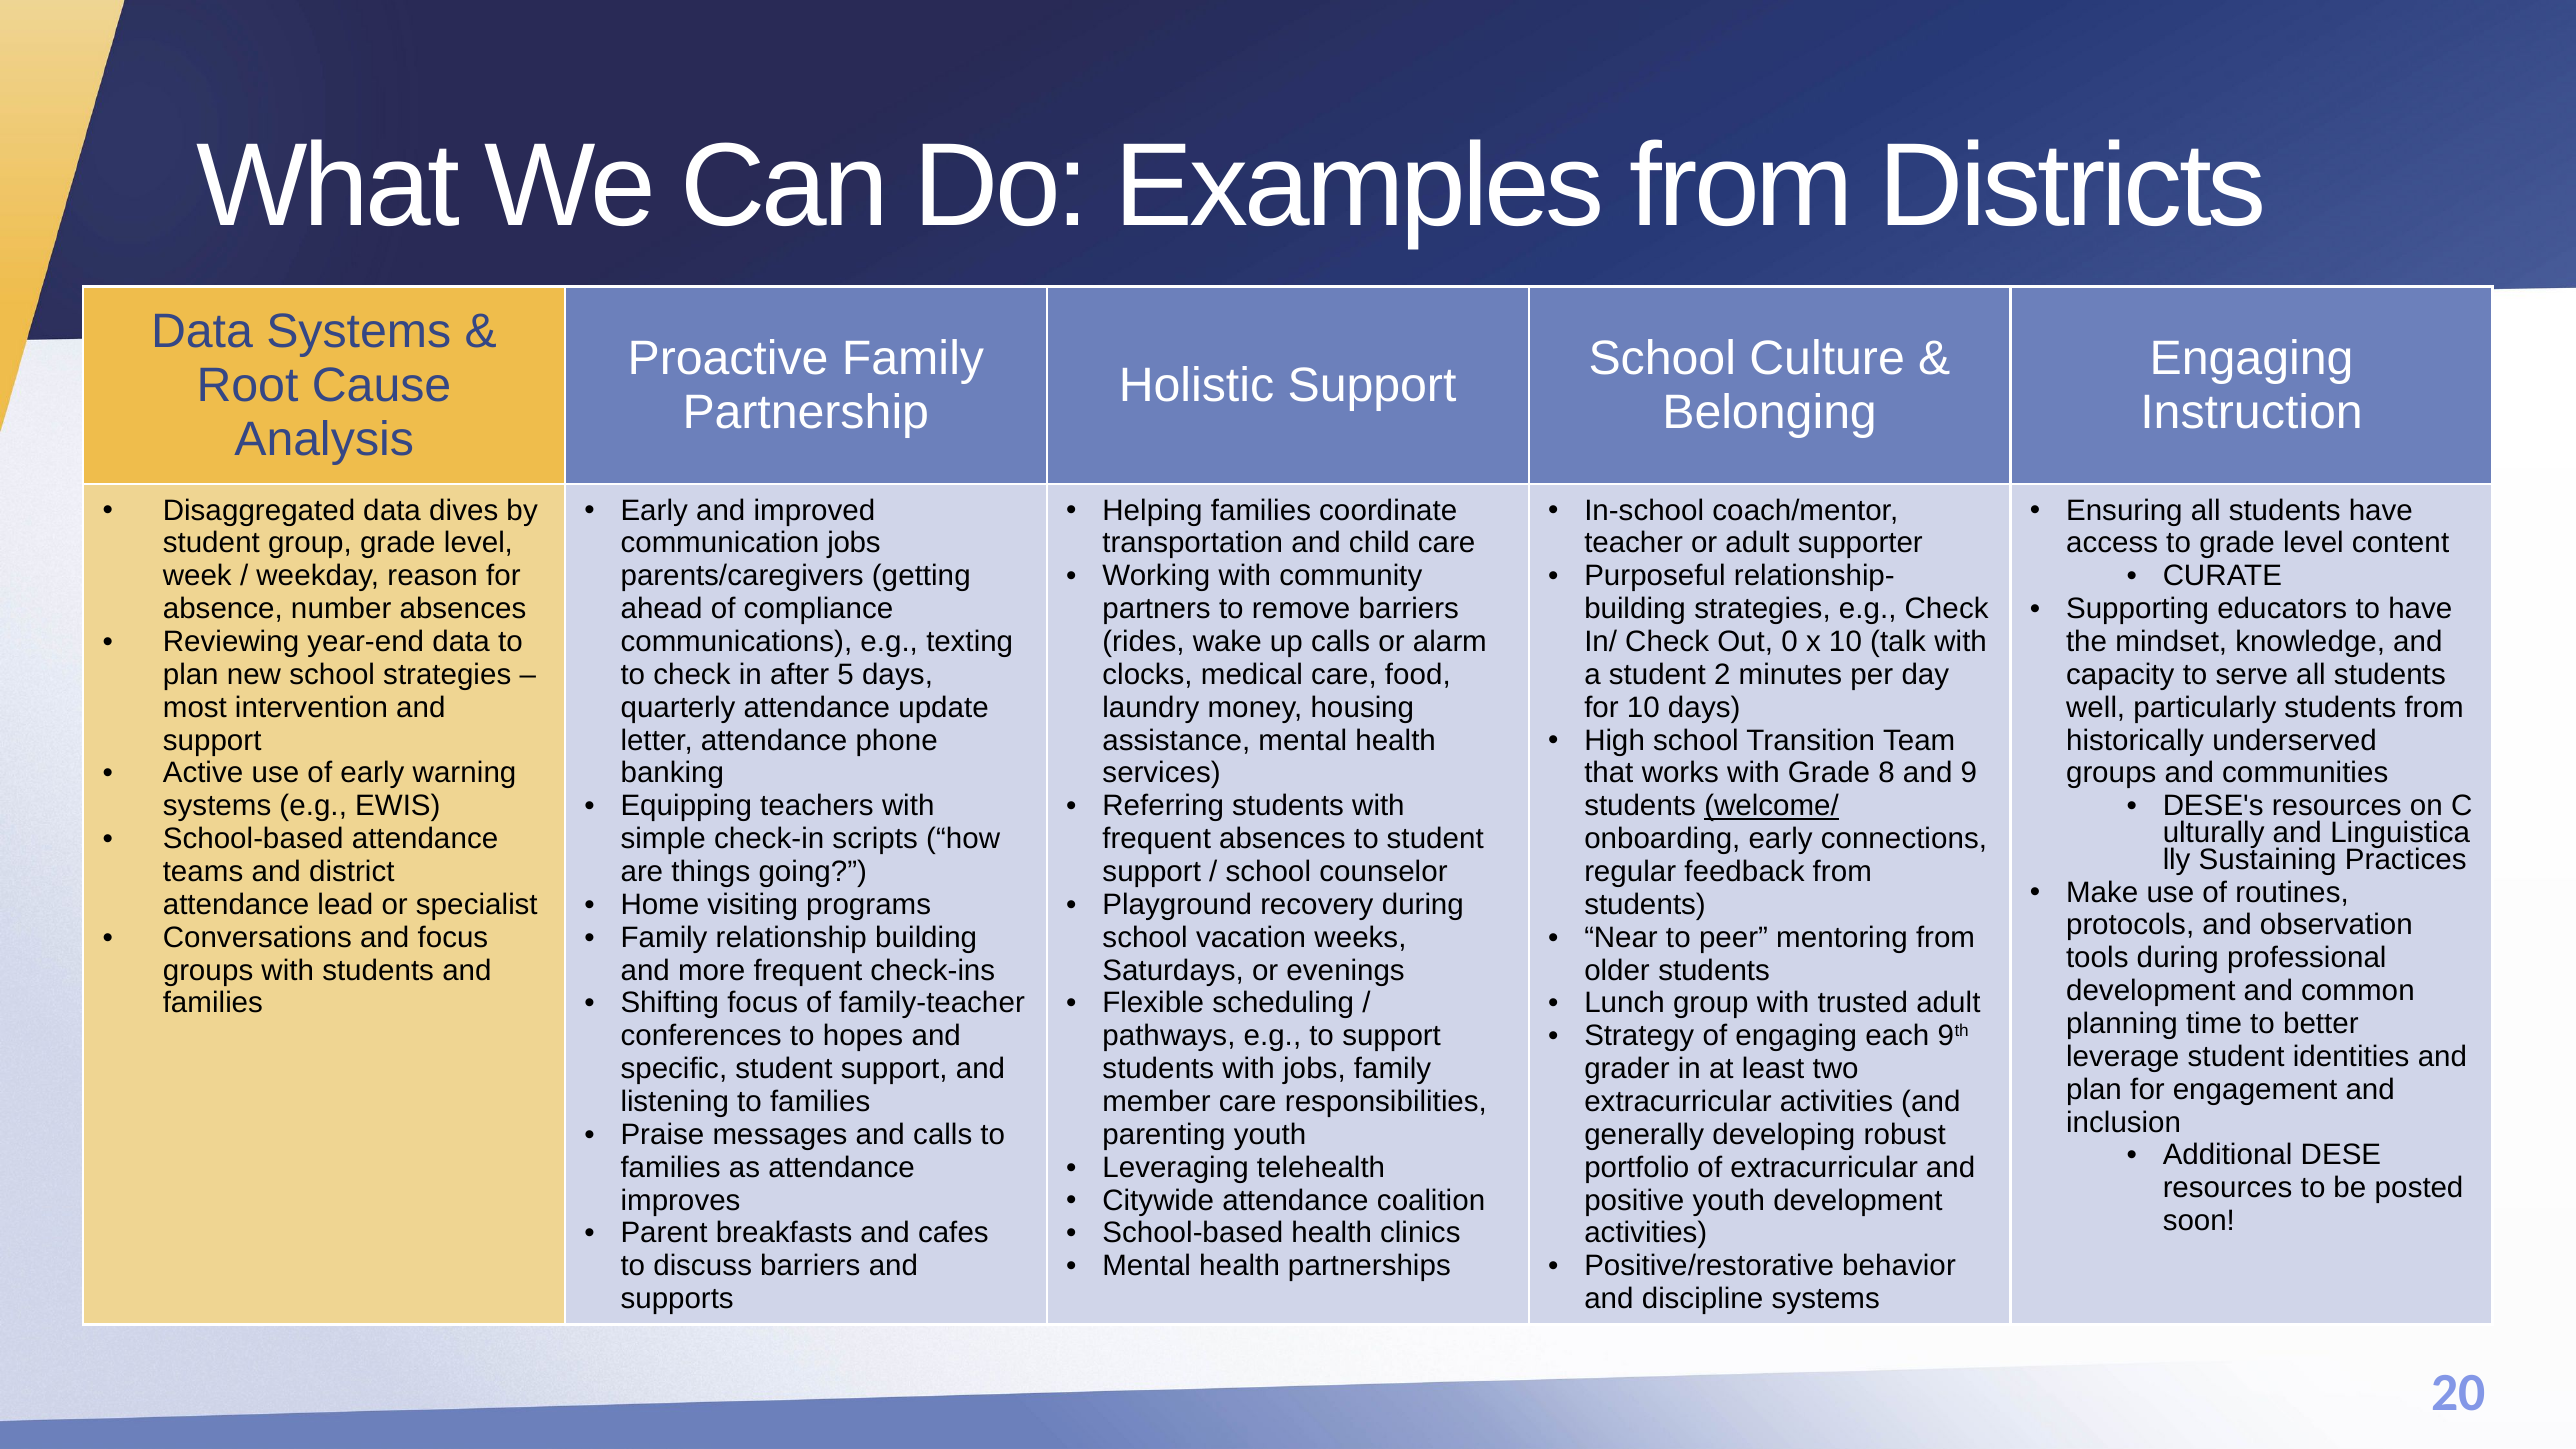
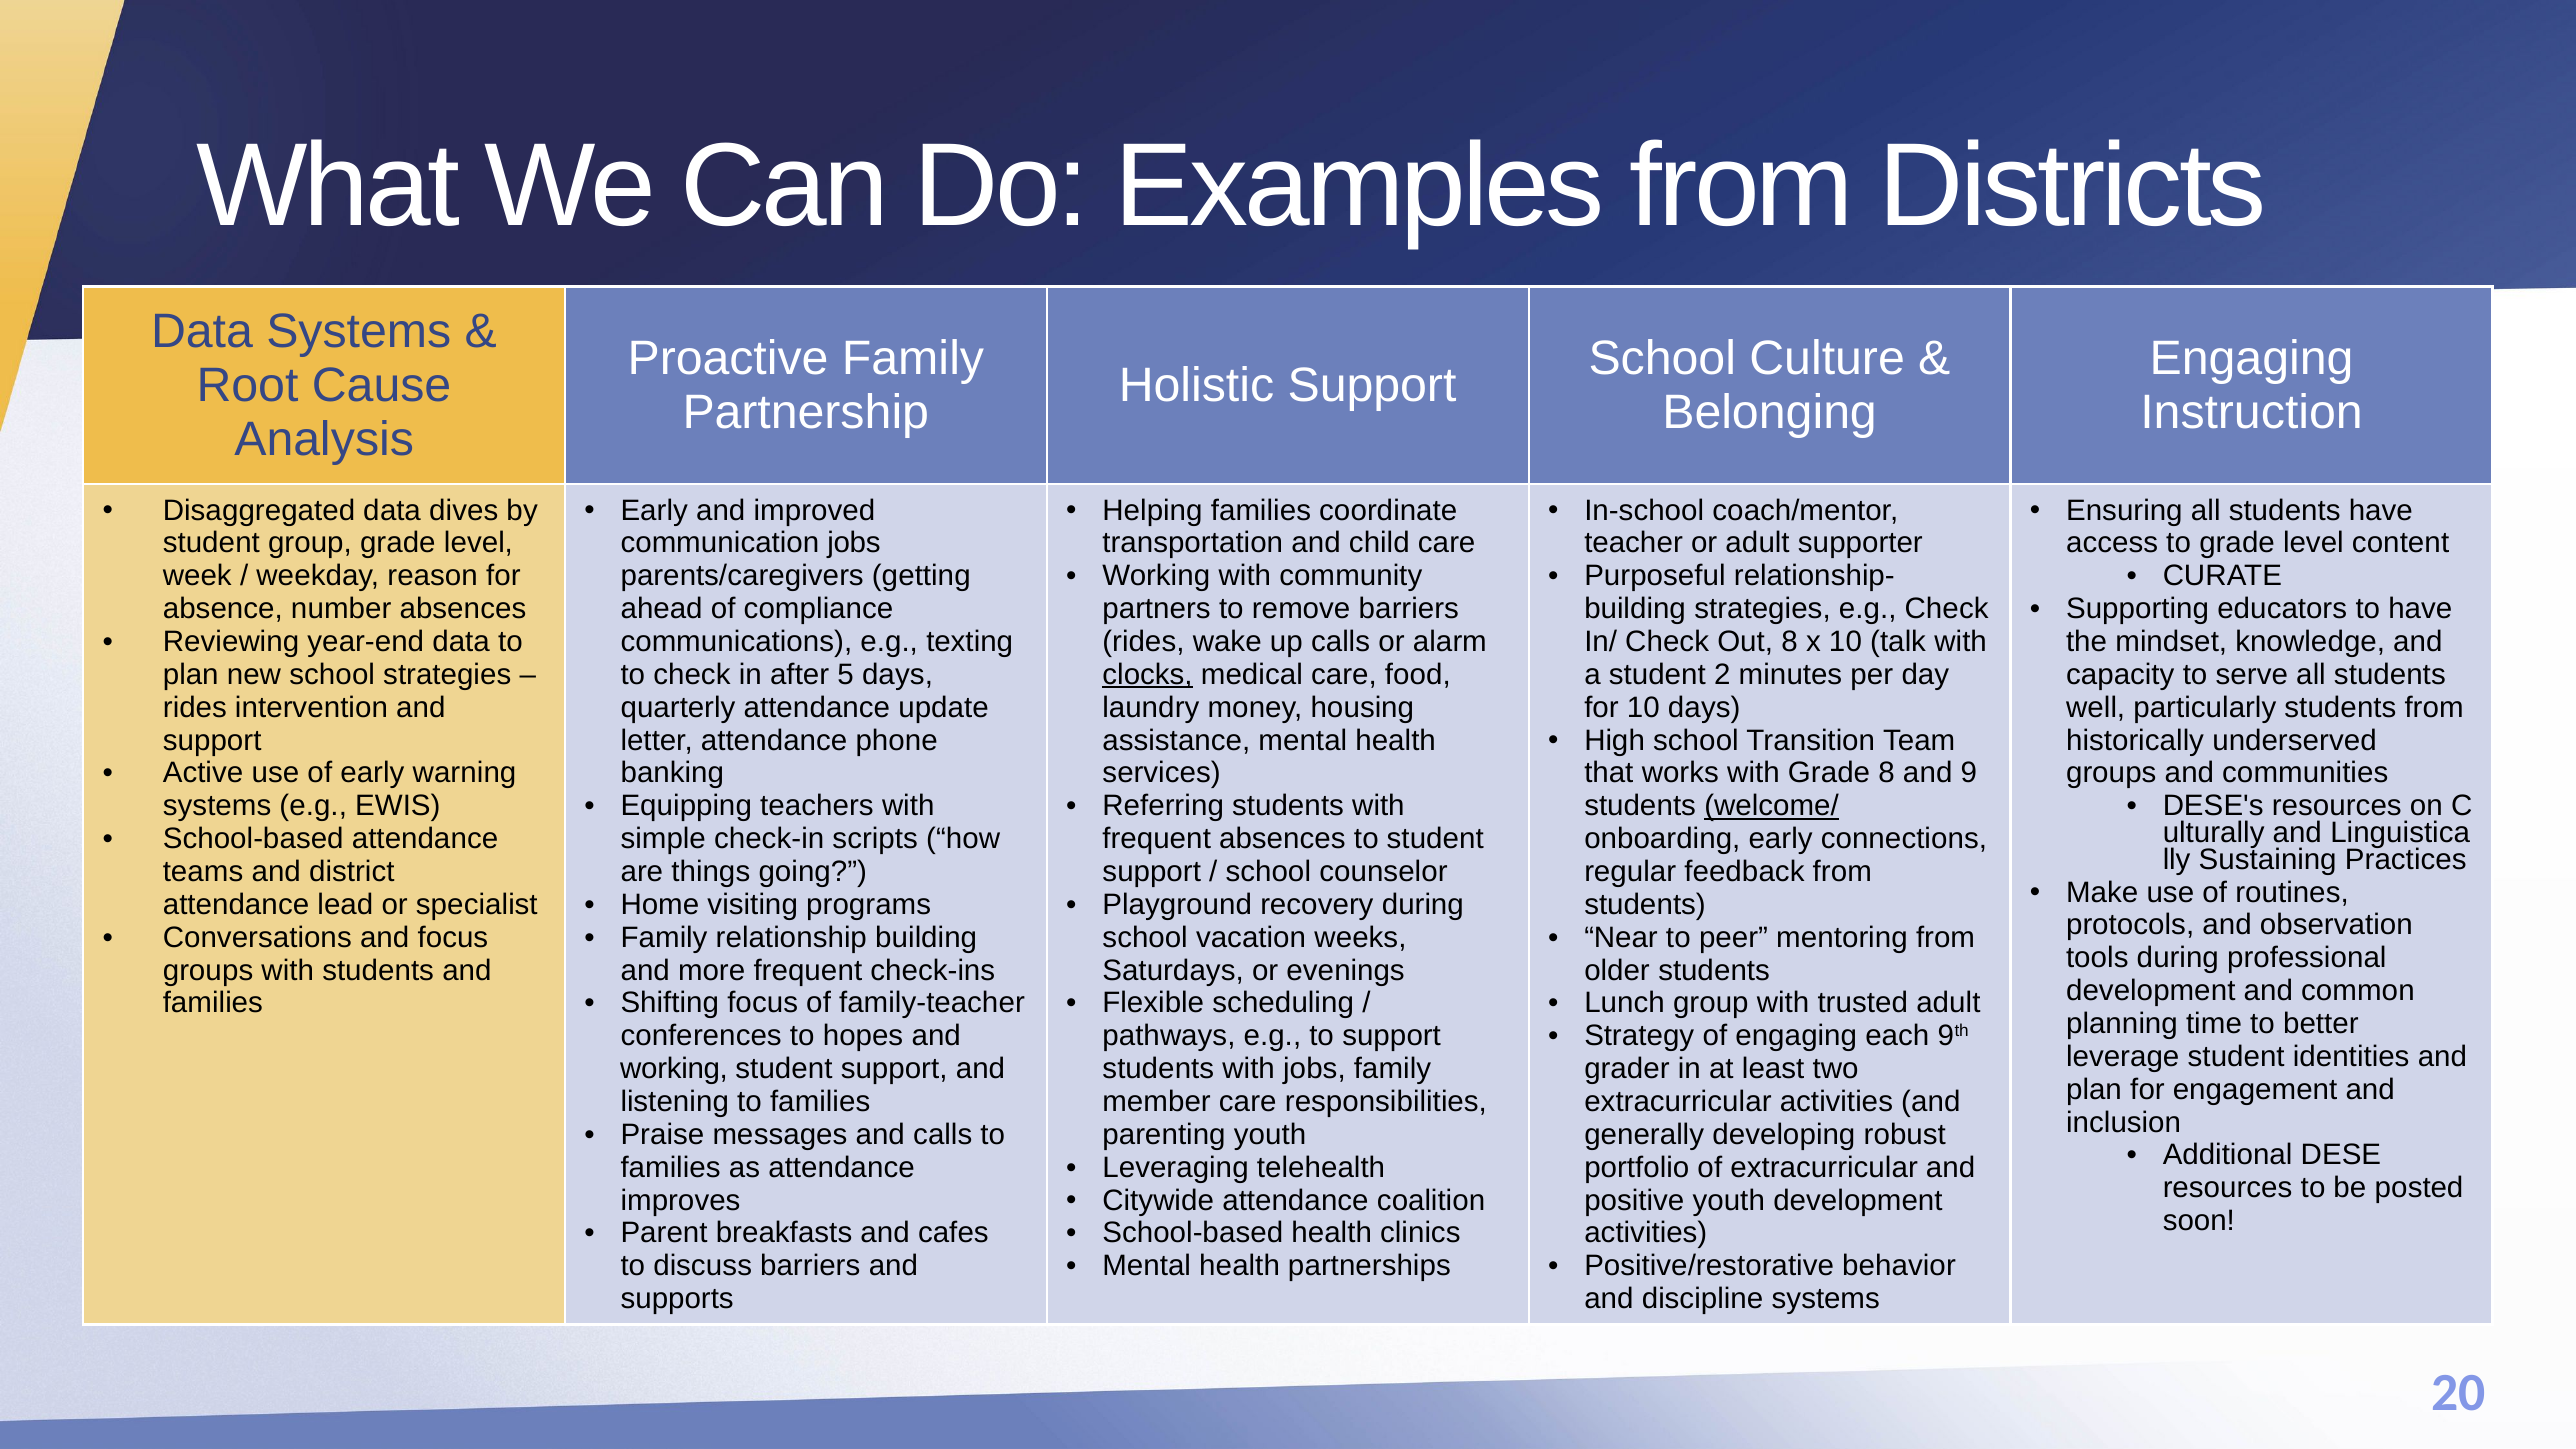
Out 0: 0 -> 8
clocks underline: none -> present
most at (195, 707): most -> rides
specific at (674, 1069): specific -> working
